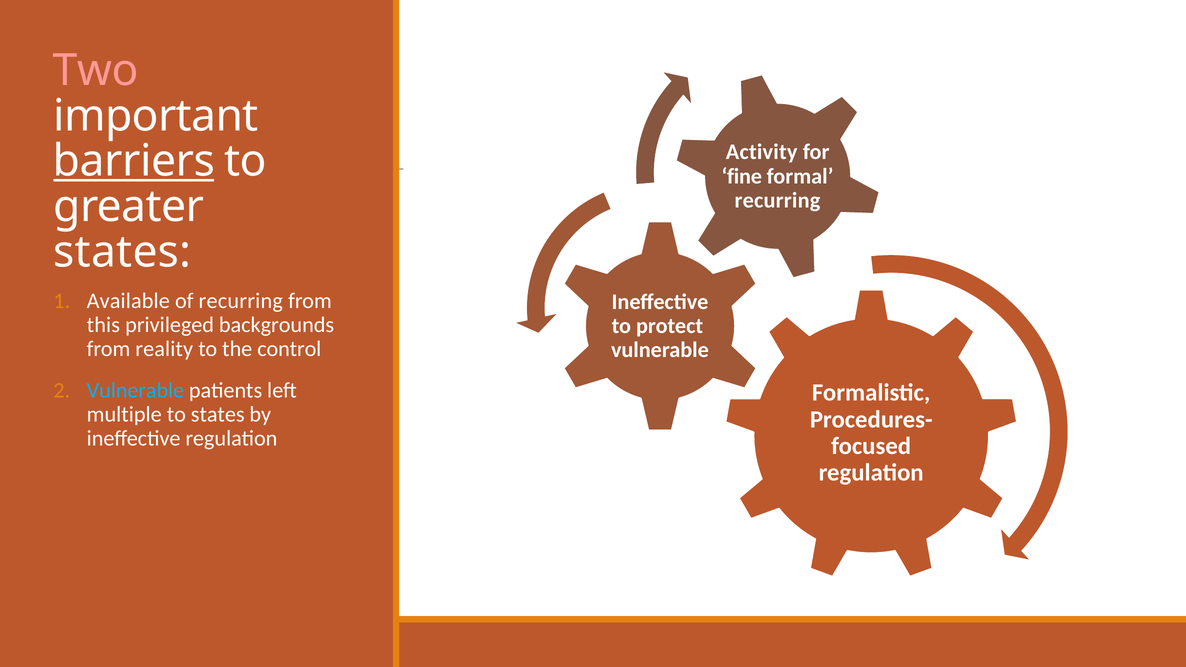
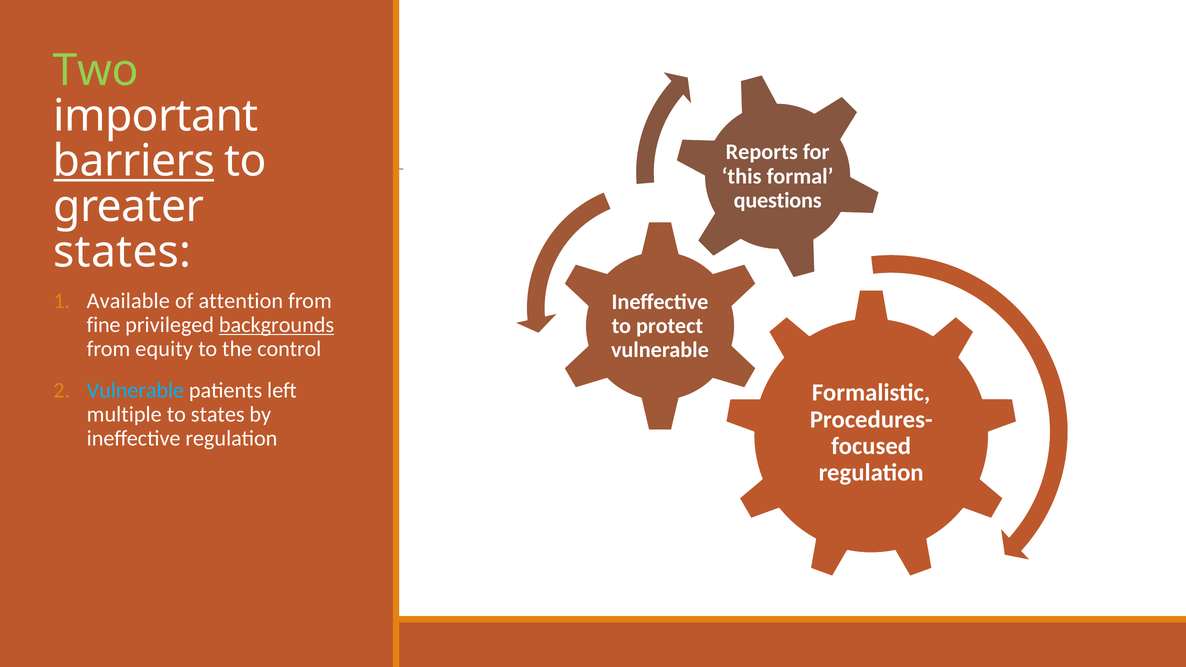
Two colour: pink -> light green
Activity: Activity -> Reports
fine: fine -> this
recurring at (777, 200): recurring -> questions
of recurring: recurring -> attention
this: this -> fine
backgrounds underline: none -> present
reality: reality -> equity
